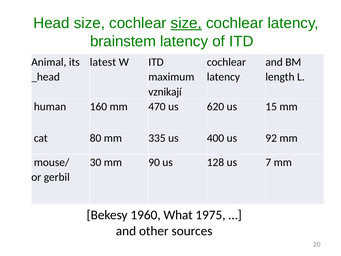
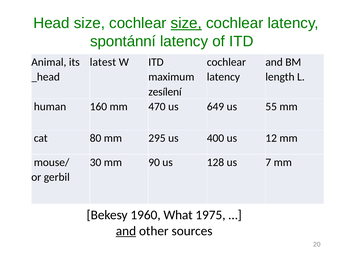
brainstem: brainstem -> spontánní
vznikají: vznikají -> zesílení
620: 620 -> 649
15: 15 -> 55
335: 335 -> 295
92: 92 -> 12
and at (126, 231) underline: none -> present
